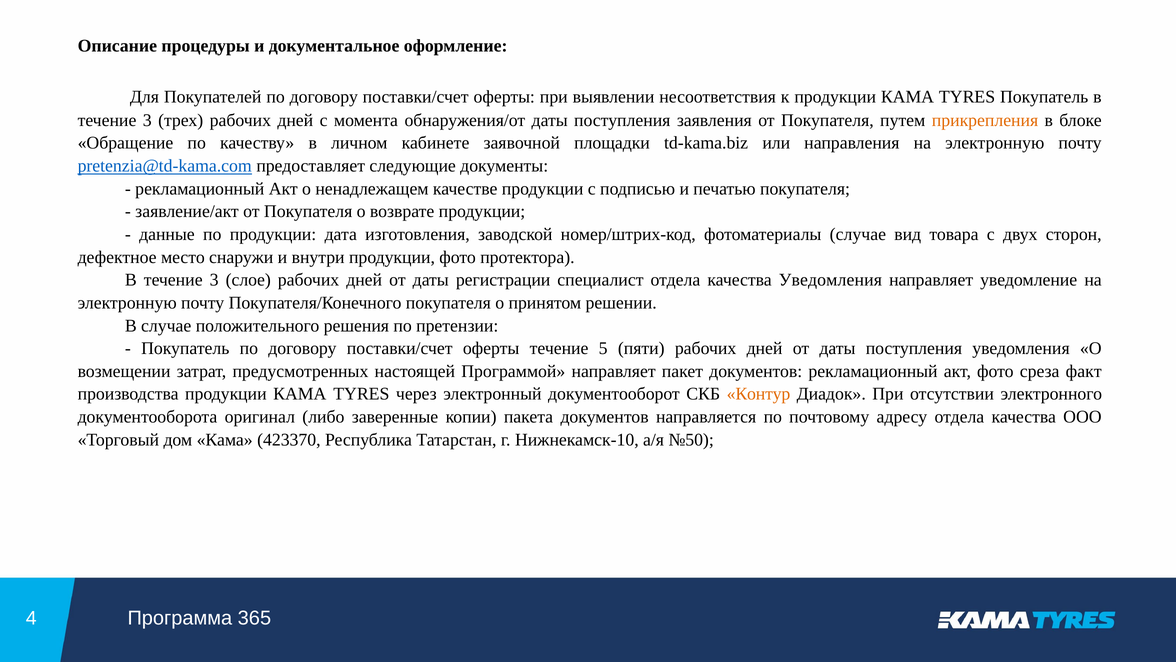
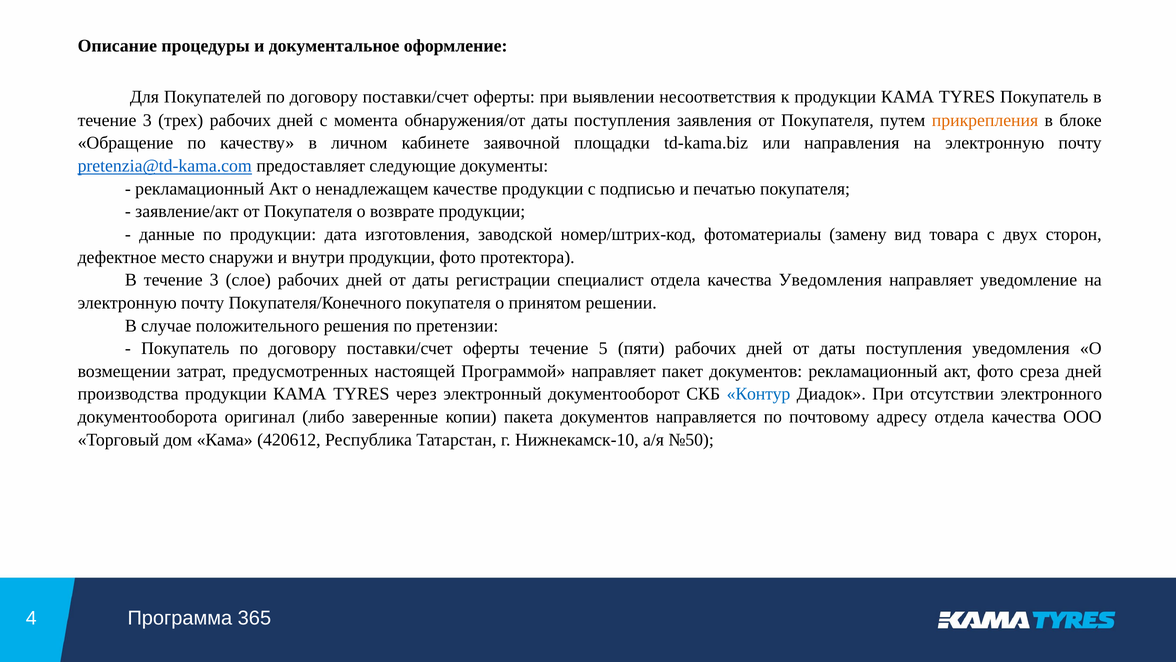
фотоматериалы случае: случае -> замену
среза факт: факт -> дней
Контур colour: orange -> blue
423370: 423370 -> 420612
